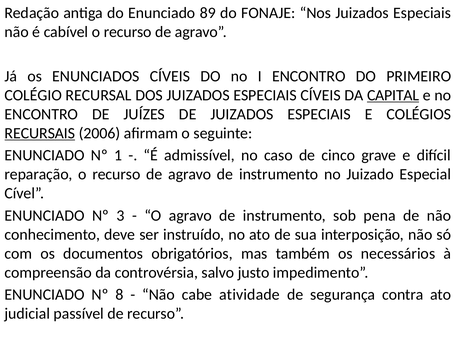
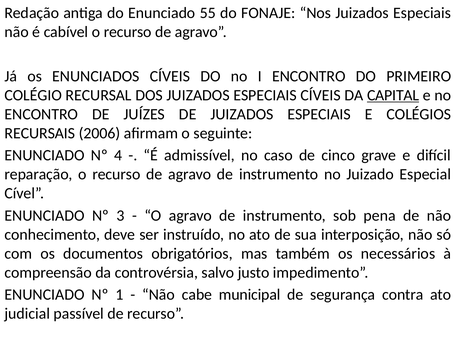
89: 89 -> 55
RECURSAIS underline: present -> none
1: 1 -> 4
8: 8 -> 1
atividade: atividade -> municipal
